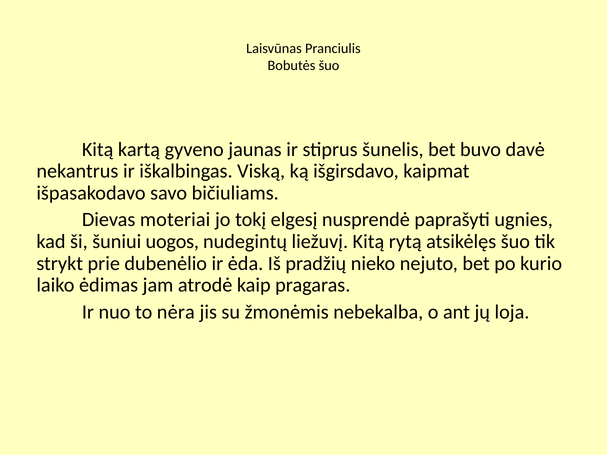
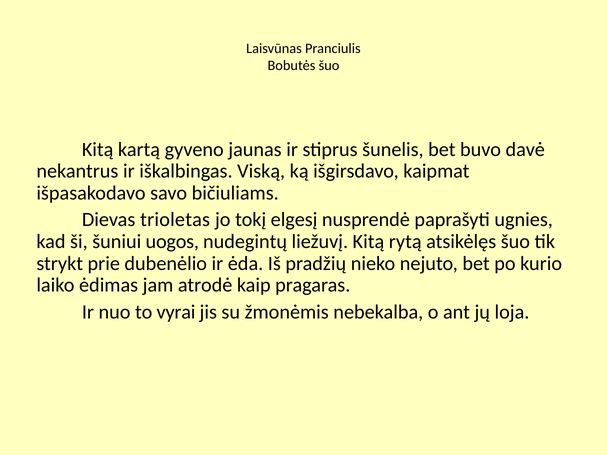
moteriai: moteriai -> trioletas
nėra: nėra -> vyrai
